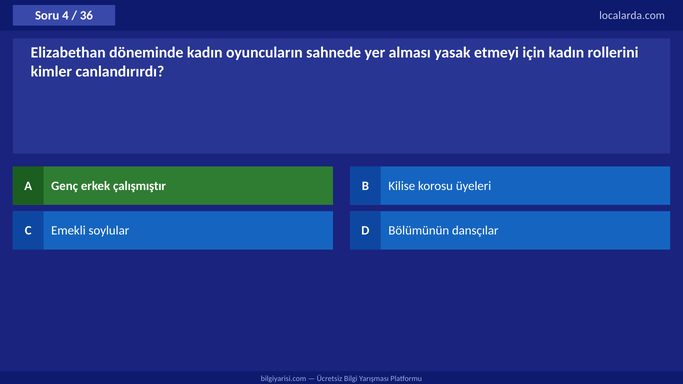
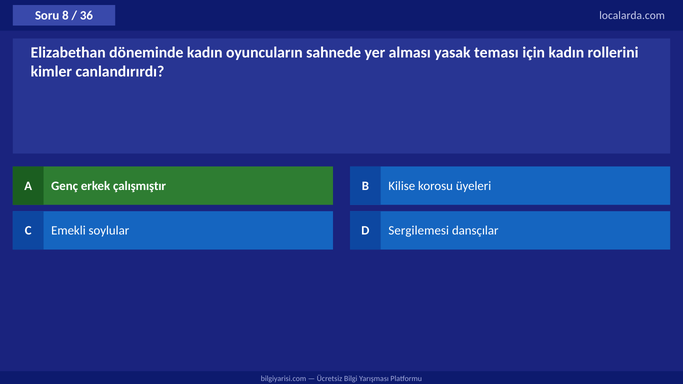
4: 4 -> 8
etmeyi: etmeyi -> teması
Bölümünün: Bölümünün -> Sergilemesi
